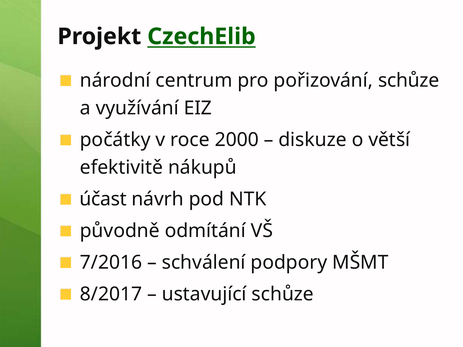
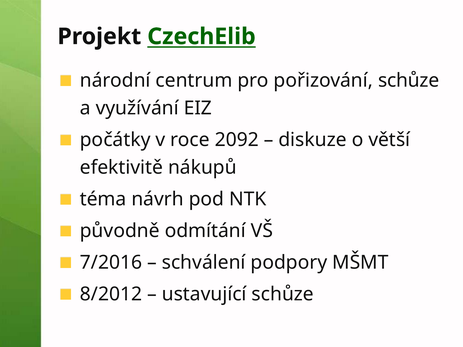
2000: 2000 -> 2092
účast: účast -> téma
8/2017: 8/2017 -> 8/2012
